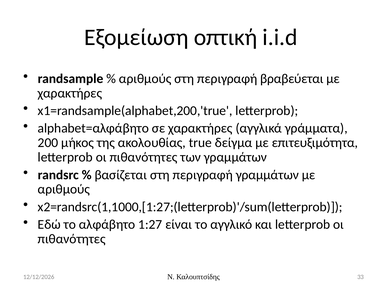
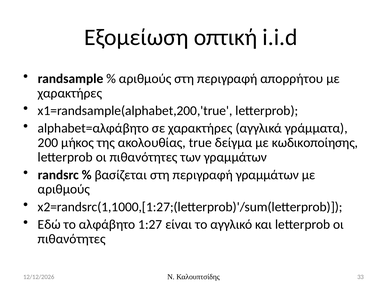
βραβεύεται: βραβεύεται -> απορρήτου
επιτευξιμότητα: επιτευξιμότητα -> κωδικοποίησης
